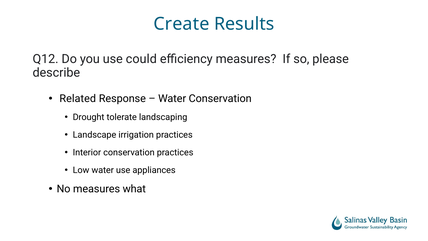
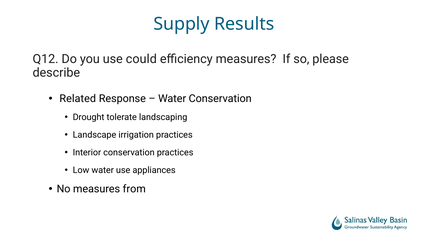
Create: Create -> Supply
what: what -> from
